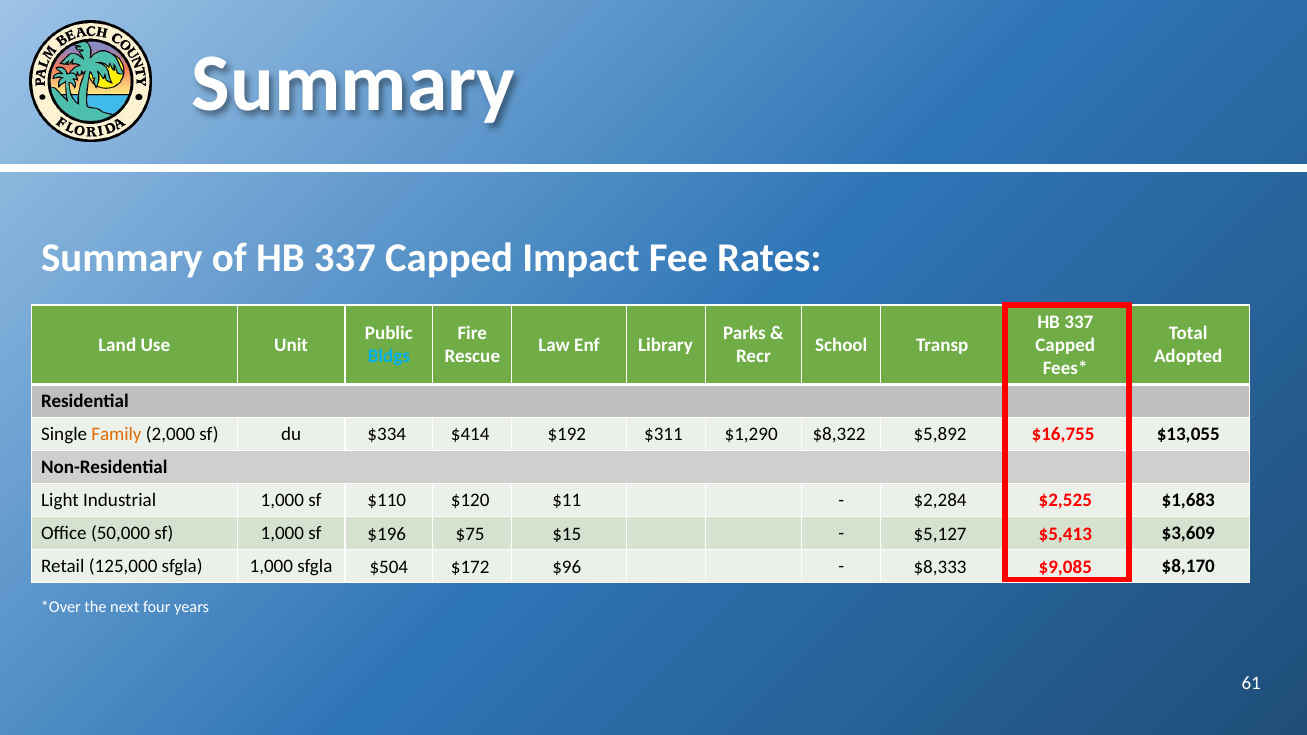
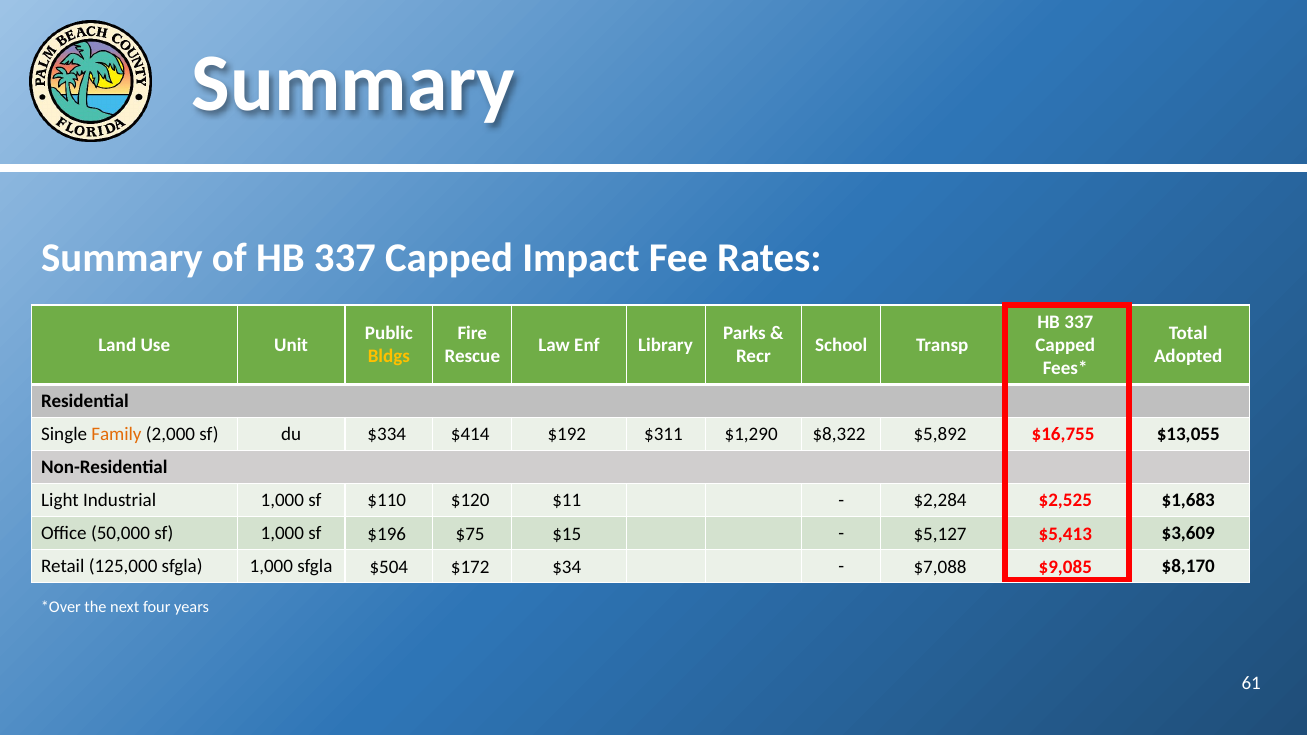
Bldgs colour: light blue -> yellow
$96: $96 -> $34
$8,333: $8,333 -> $7,088
